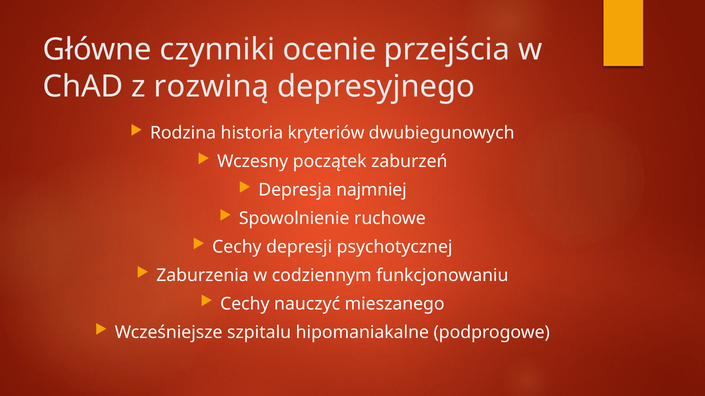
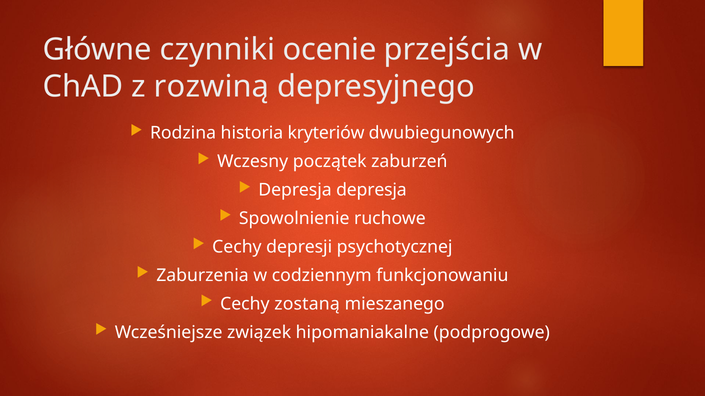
Depresja najmniej: najmniej -> depresja
nauczyć: nauczyć -> zostaną
szpitalu: szpitalu -> związek
